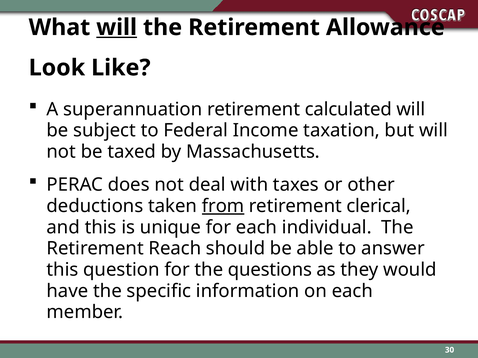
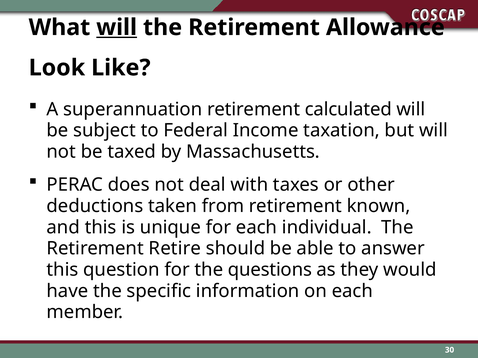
from underline: present -> none
clerical: clerical -> known
Reach: Reach -> Retire
